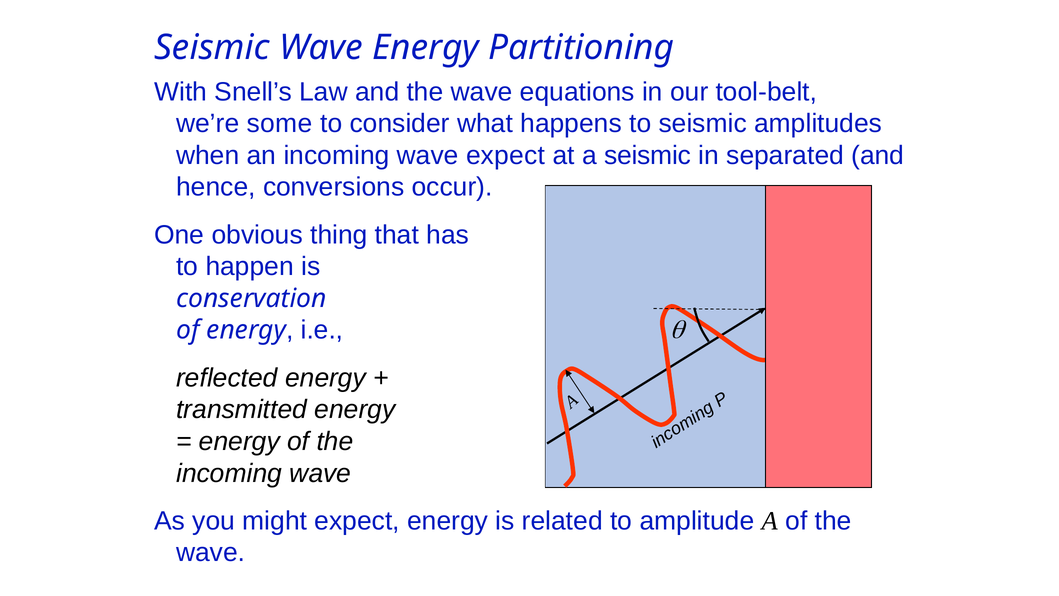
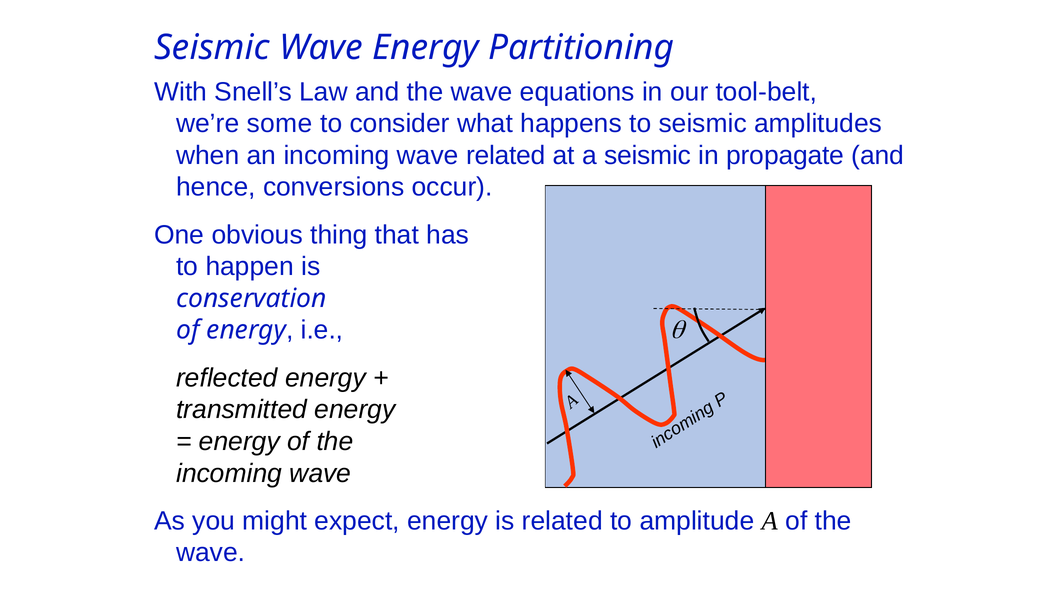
wave expect: expect -> related
separated: separated -> propagate
